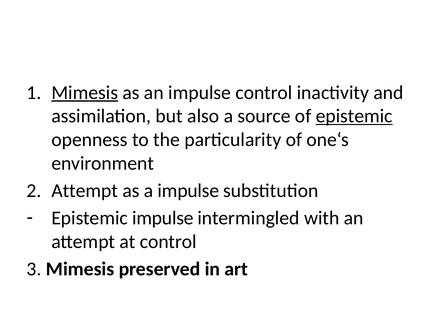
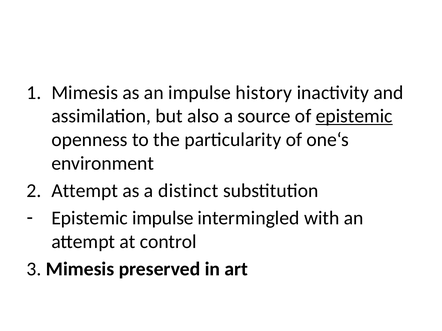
Mimesis at (85, 93) underline: present -> none
impulse control: control -> history
a impulse: impulse -> distinct
